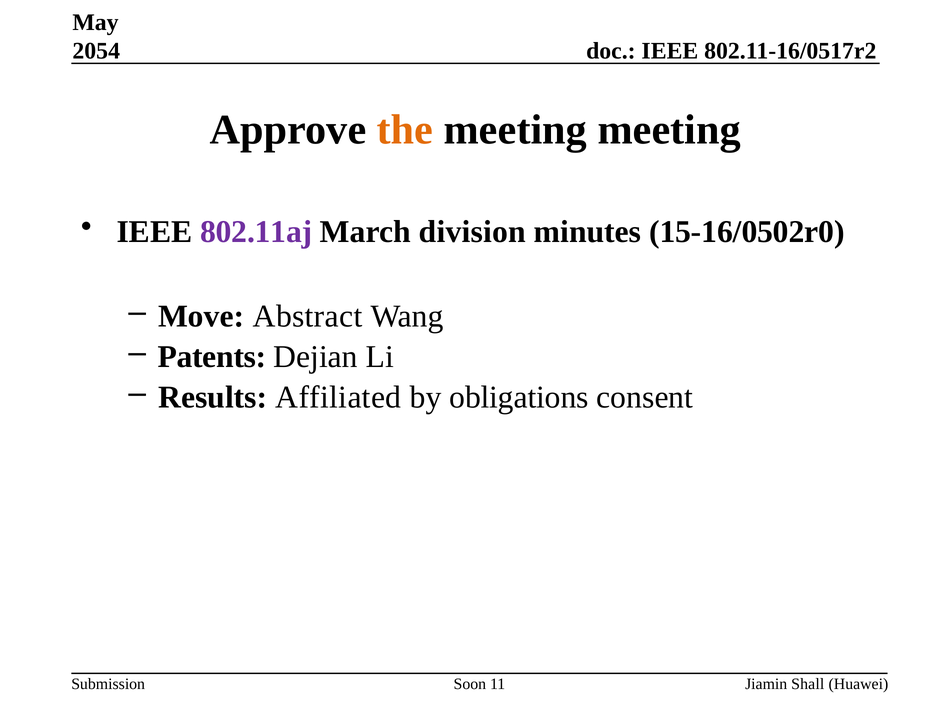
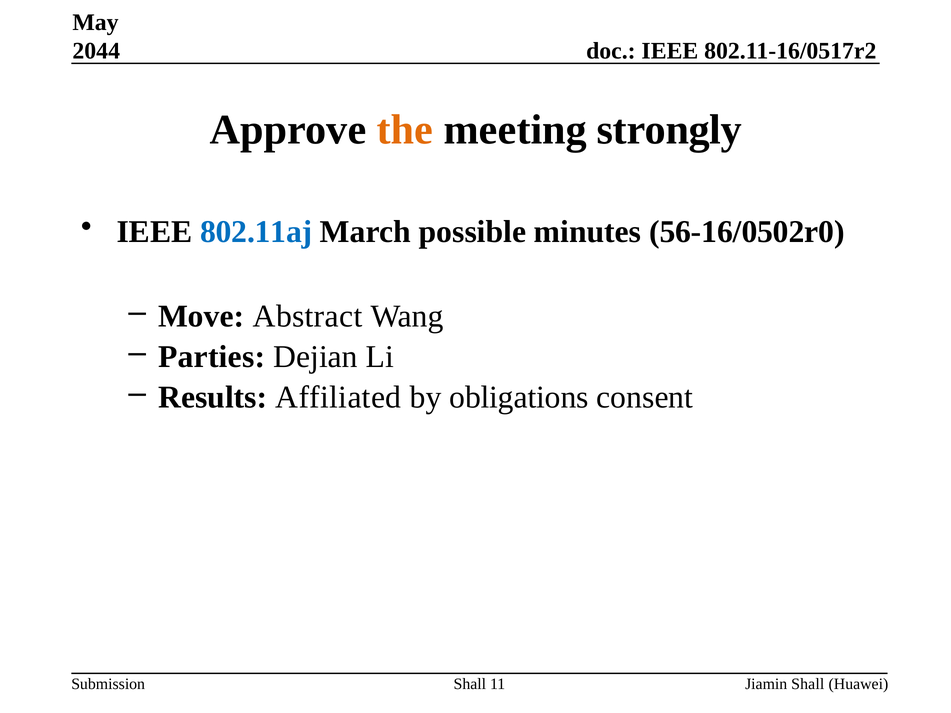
2054: 2054 -> 2044
meeting meeting: meeting -> strongly
802.11aj colour: purple -> blue
division: division -> possible
15-16/0502r0: 15-16/0502r0 -> 56-16/0502r0
Patents: Patents -> Parties
Soon at (470, 684): Soon -> Shall
